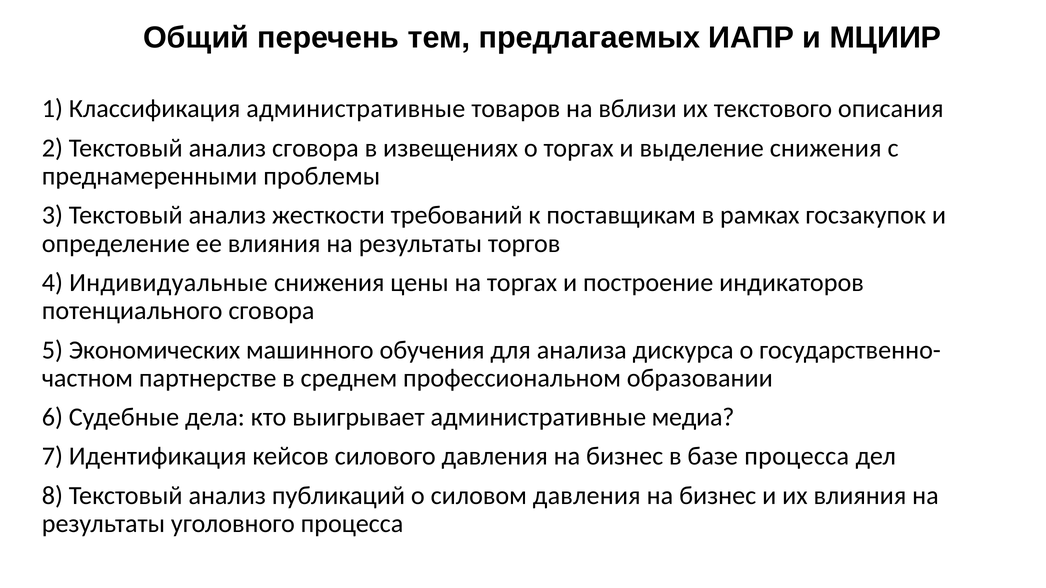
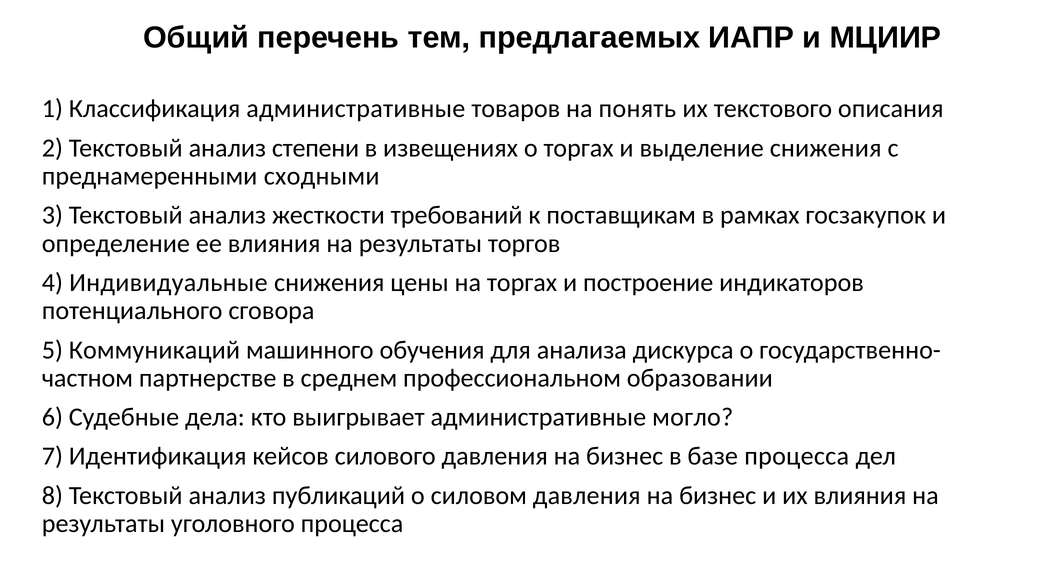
вблизи: вблизи -> понять
анализ сговора: сговора -> степени
проблемы: проблемы -> сходными
Экономических: Экономических -> Коммуникаций
медиа: медиа -> могло
